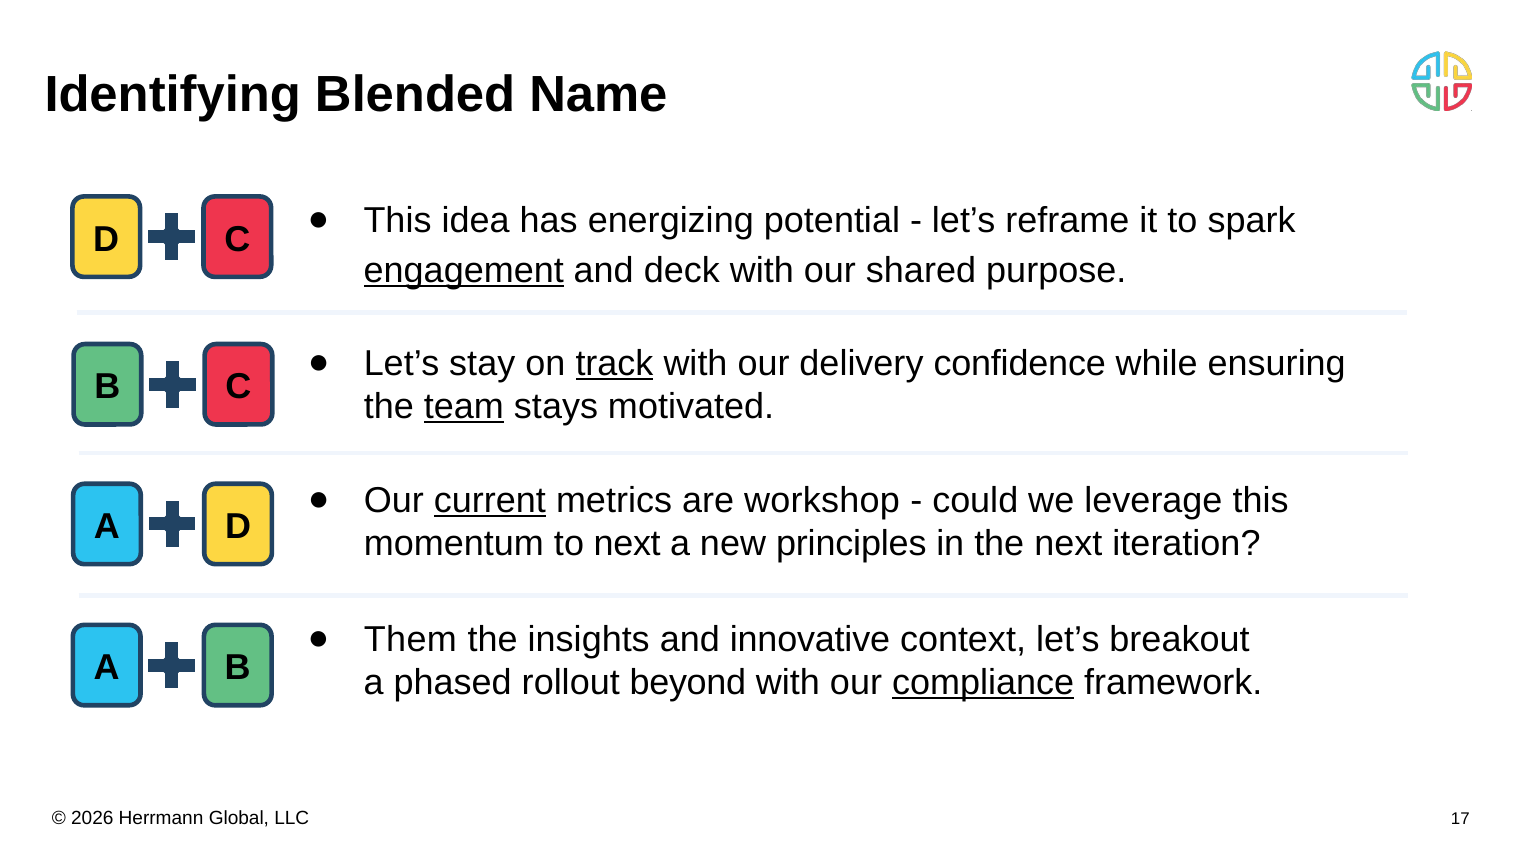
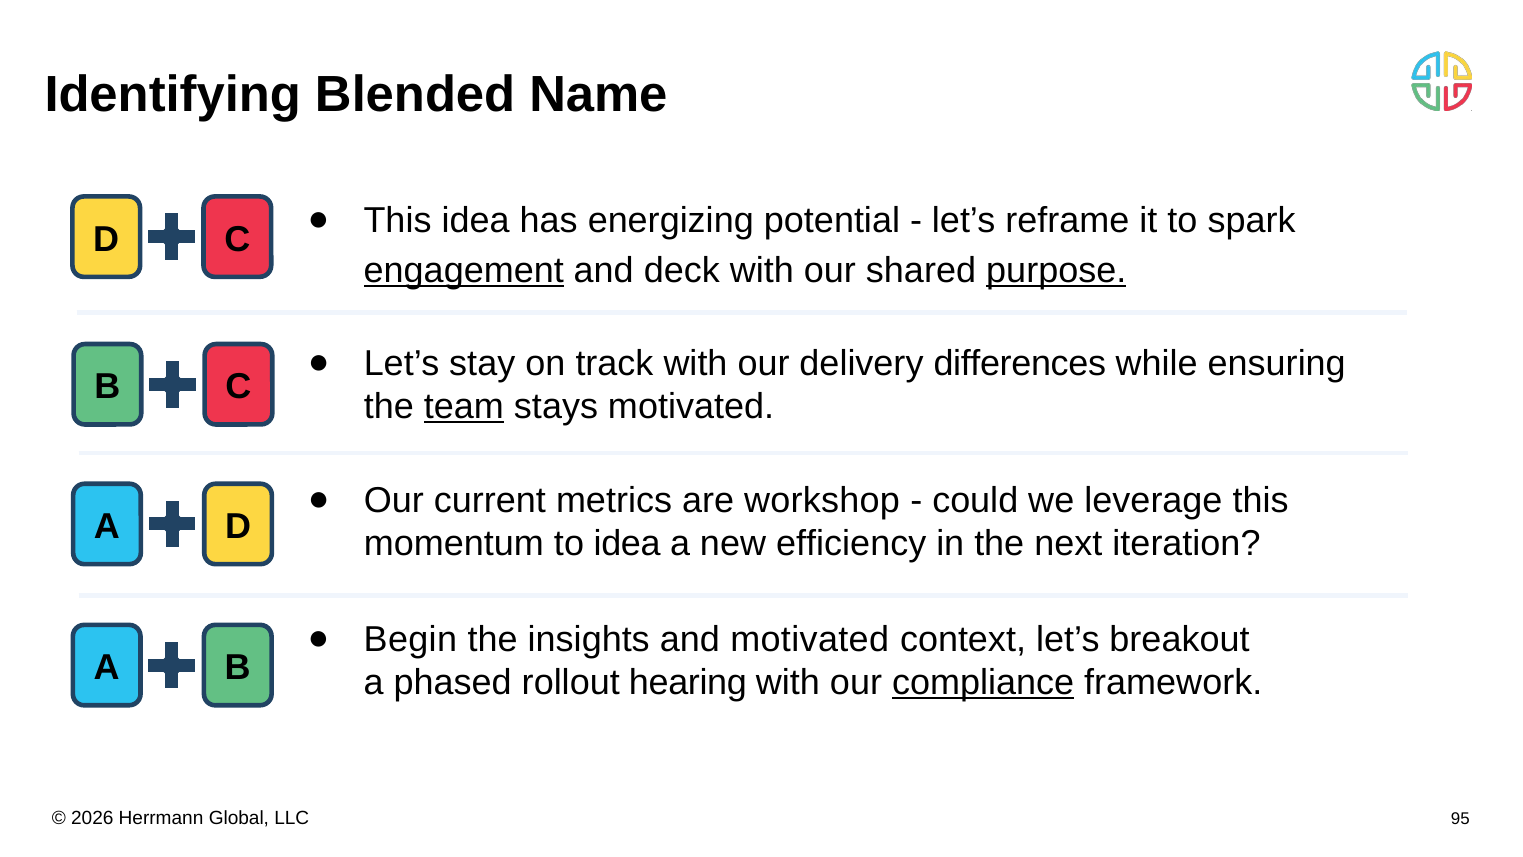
purpose underline: none -> present
track underline: present -> none
confidence: confidence -> differences
current underline: present -> none
to next: next -> idea
principles: principles -> efficiency
Them: Them -> Begin
and innovative: innovative -> motivated
beyond: beyond -> hearing
17: 17 -> 95
